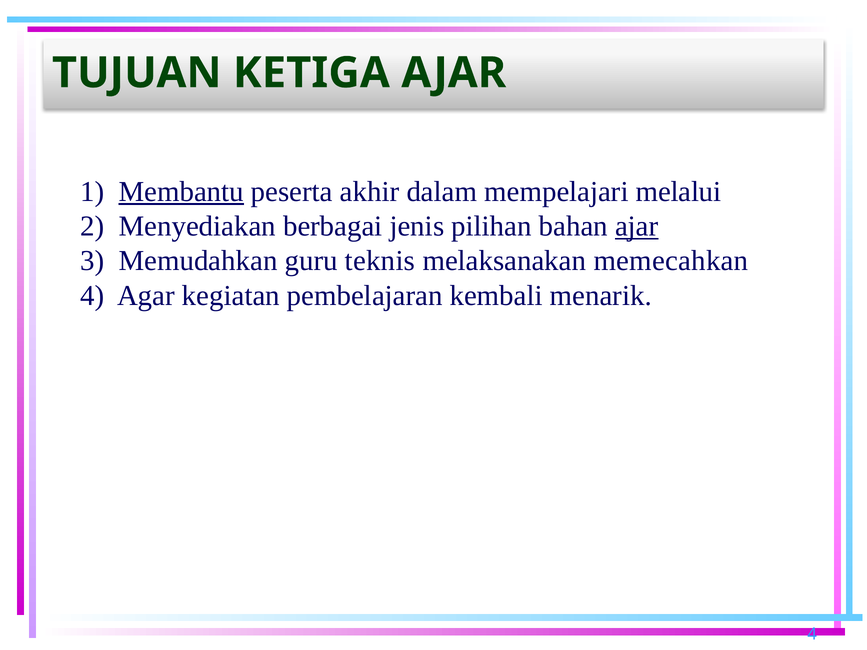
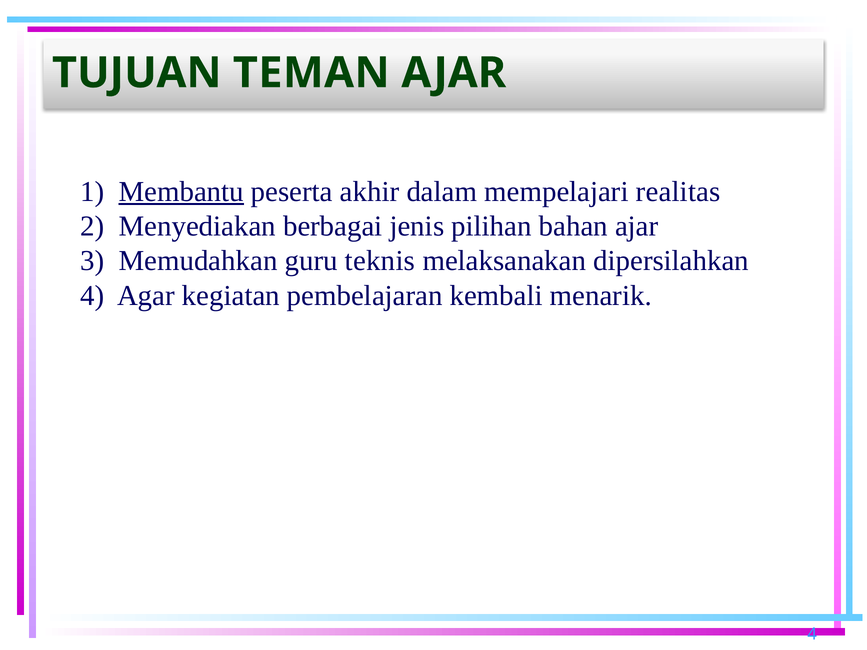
KETIGA: KETIGA -> TEMAN
melalui: melalui -> realitas
ajar at (637, 226) underline: present -> none
memecahkan: memecahkan -> dipersilahkan
